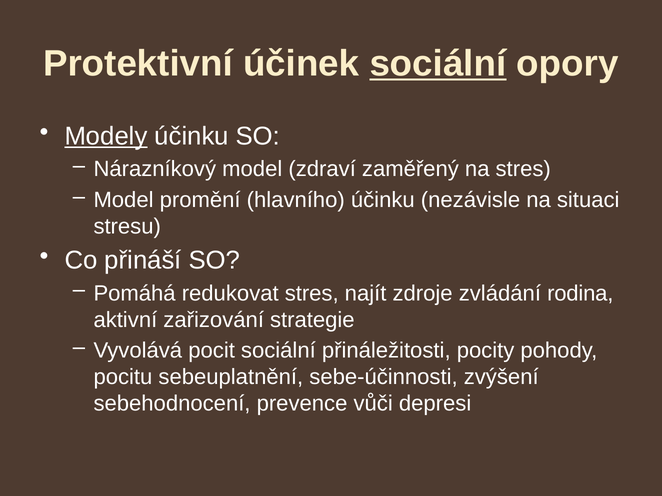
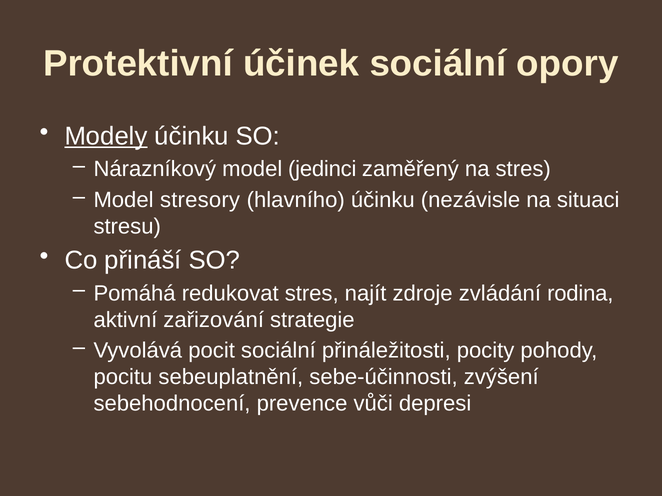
sociální at (438, 64) underline: present -> none
zdraví: zdraví -> jedinci
promění: promění -> stresory
